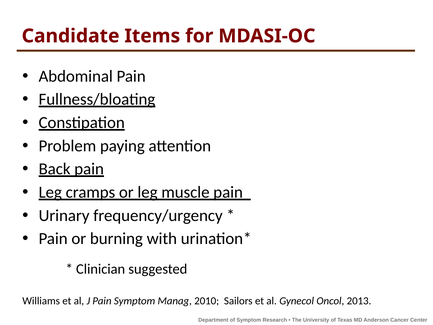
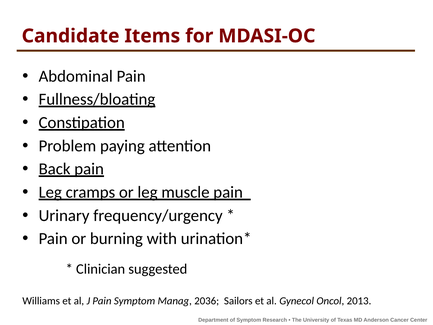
2010: 2010 -> 2036
